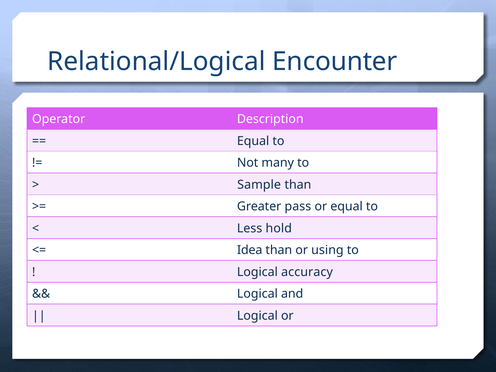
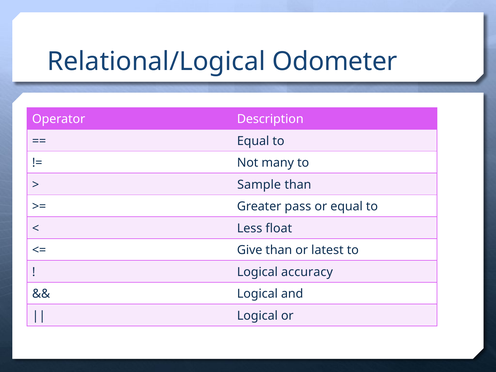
Encounter: Encounter -> Odometer
hold: hold -> float
Idea: Idea -> Give
using: using -> latest
